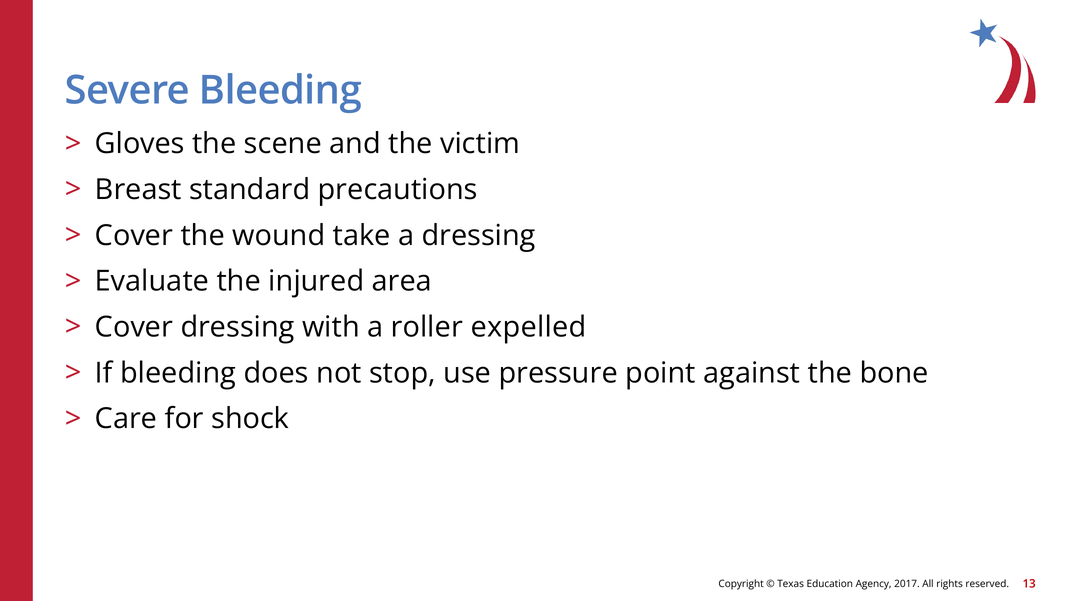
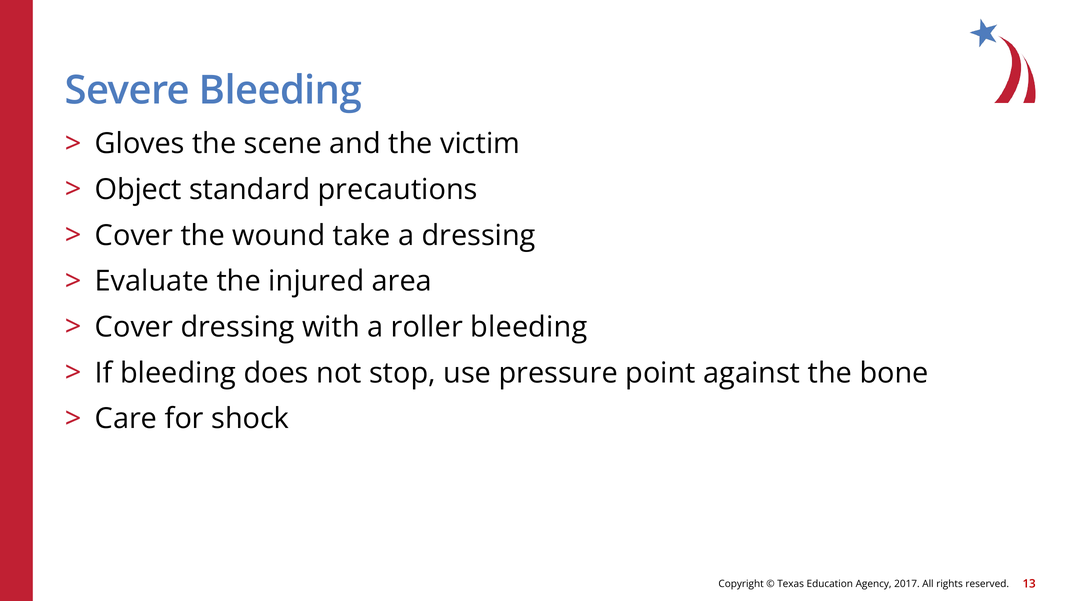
Breast: Breast -> Object
roller expelled: expelled -> bleeding
